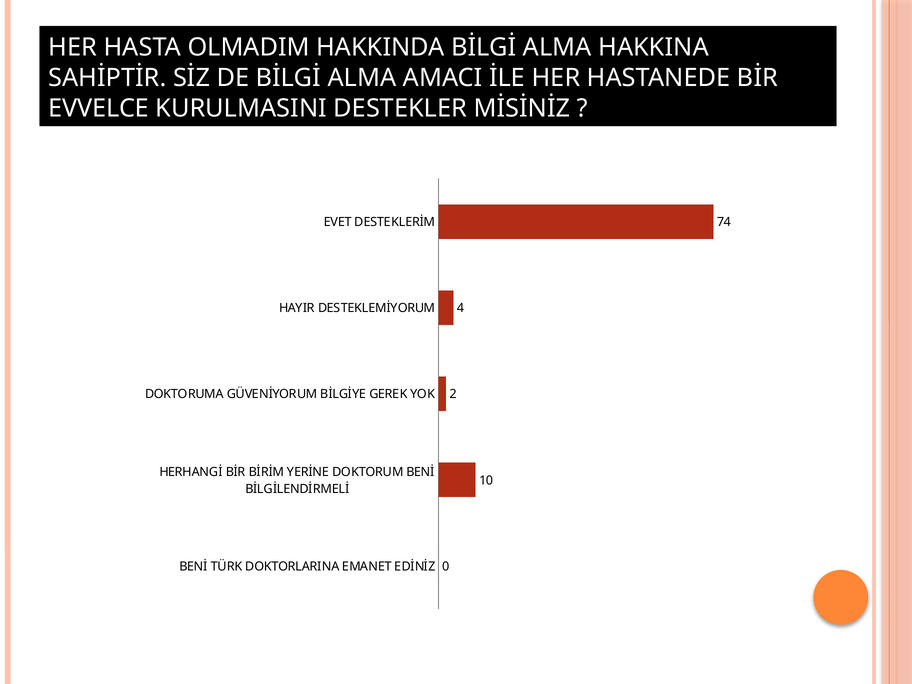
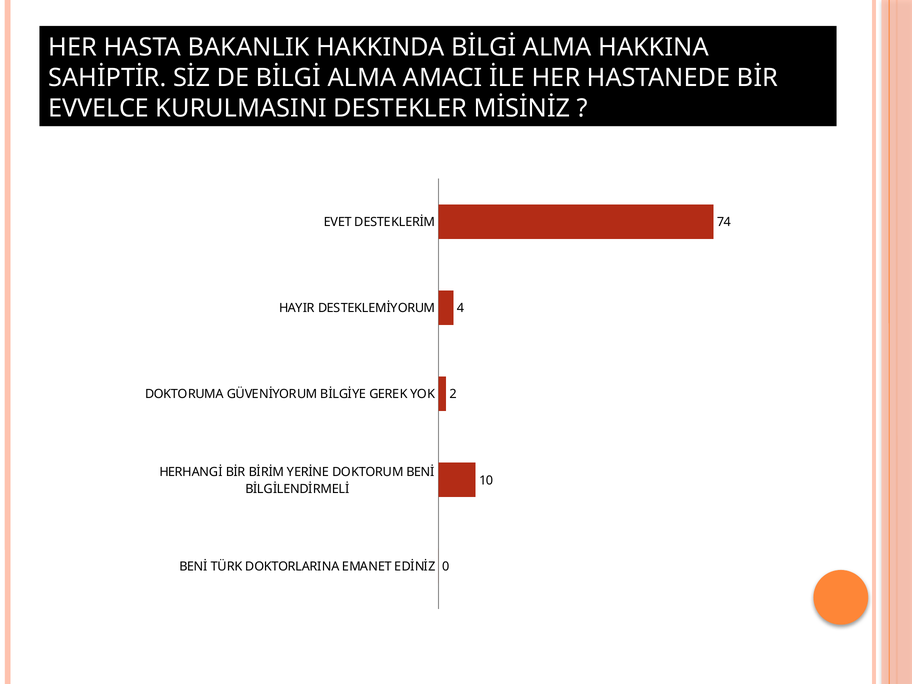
OLMADIM: OLMADIM -> BAKANLIK
